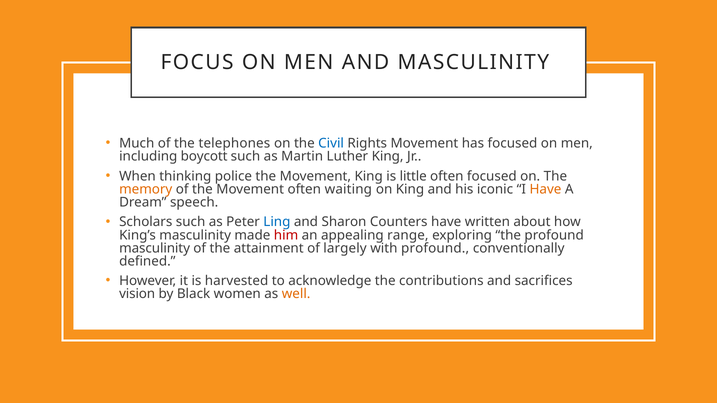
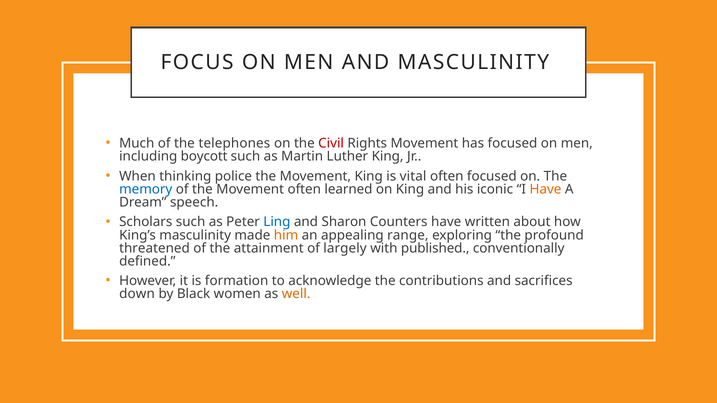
Civil colour: blue -> red
little: little -> vital
memory colour: orange -> blue
waiting: waiting -> learned
him colour: red -> orange
masculinity at (155, 248): masculinity -> threatened
with profound: profound -> published
harvested: harvested -> formation
vision: vision -> down
